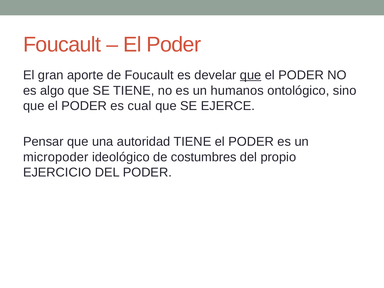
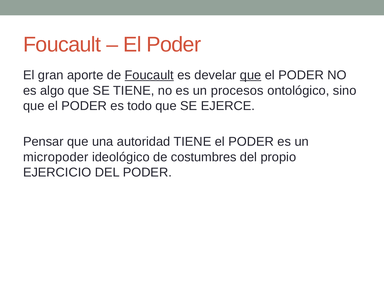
Foucault at (149, 75) underline: none -> present
humanos: humanos -> procesos
cual: cual -> todo
